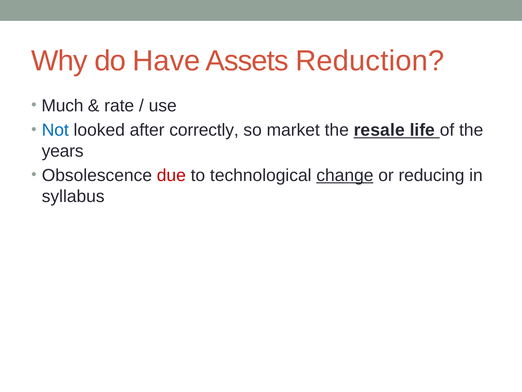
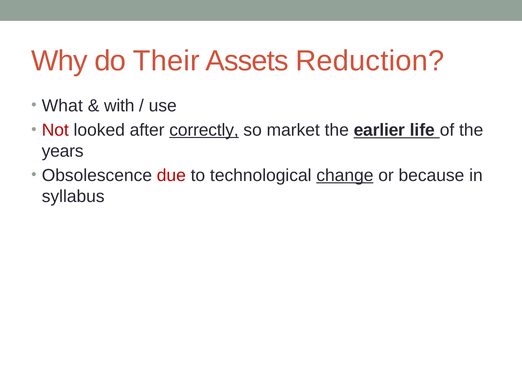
Have: Have -> Their
Much: Much -> What
rate: rate -> with
Not colour: blue -> red
correctly underline: none -> present
resale: resale -> earlier
reducing: reducing -> because
